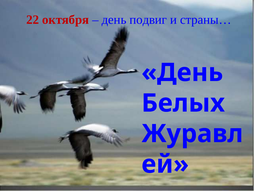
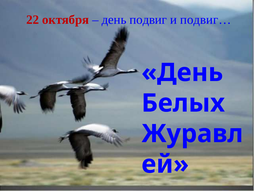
страны…: страны… -> подвиг…
